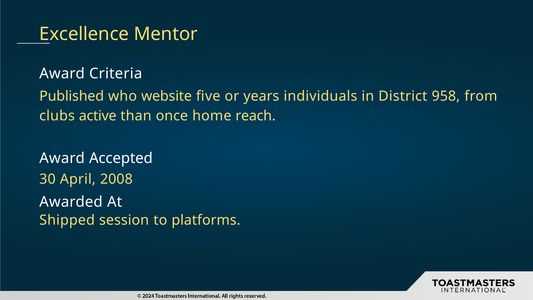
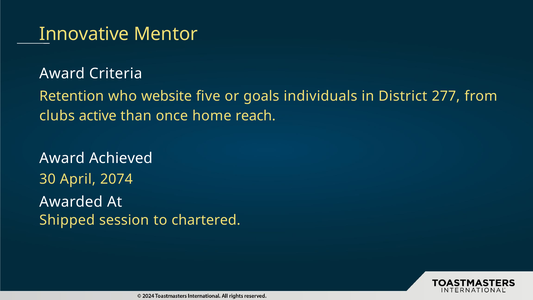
Excellence: Excellence -> Innovative
Published: Published -> Retention
years: years -> goals
958: 958 -> 277
Accepted: Accepted -> Achieved
2008: 2008 -> 2074
platforms: platforms -> chartered
